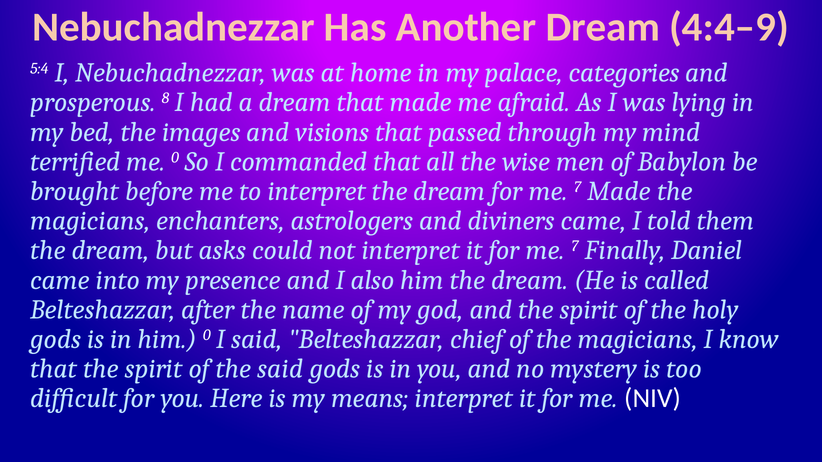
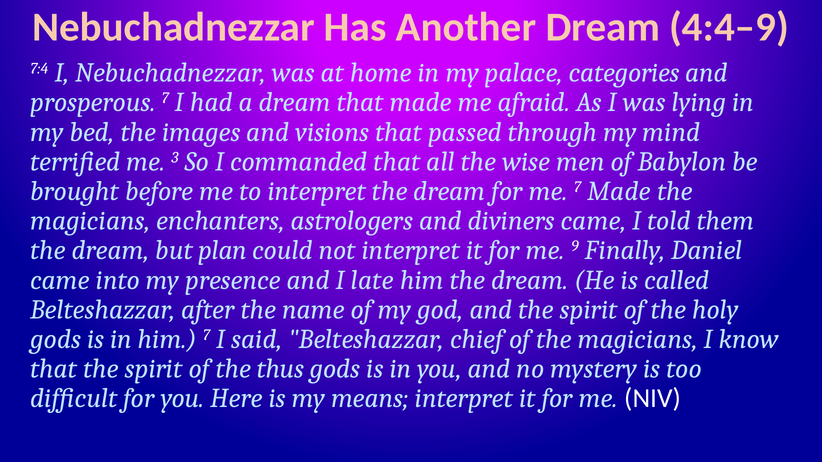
5:4: 5:4 -> 7:4
prosperous 8: 8 -> 7
me 0: 0 -> 3
asks: asks -> plan
it for me 7: 7 -> 9
also: also -> late
him 0: 0 -> 7
the said: said -> thus
